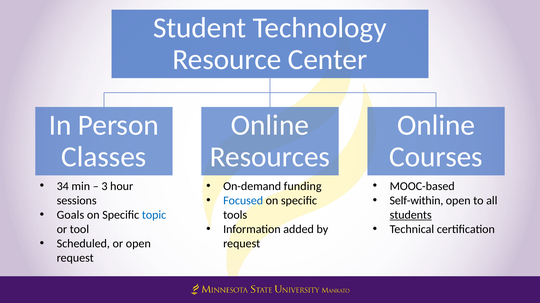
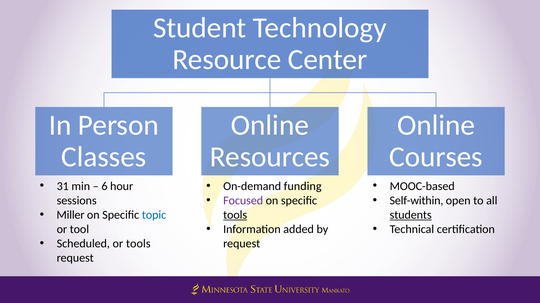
34: 34 -> 31
3: 3 -> 6
Focused colour: blue -> purple
Goals: Goals -> Miller
tools at (235, 215) underline: none -> present
or open: open -> tools
